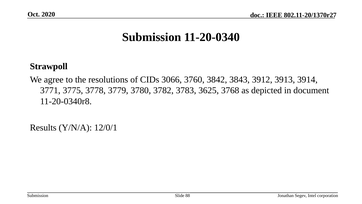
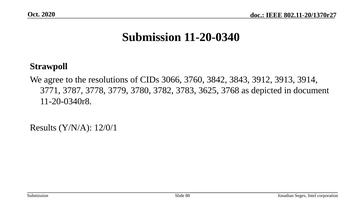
3775: 3775 -> 3787
